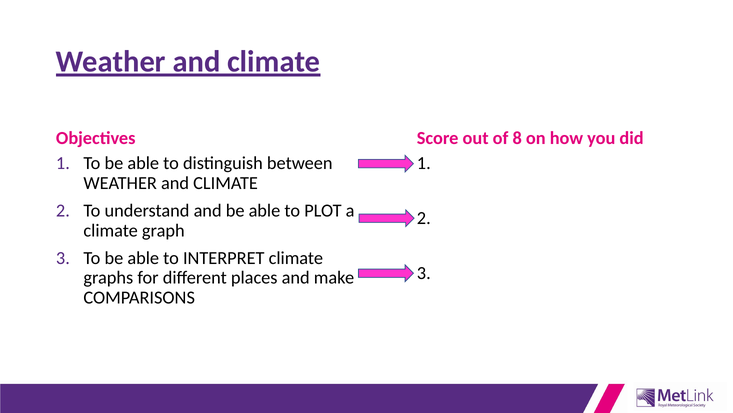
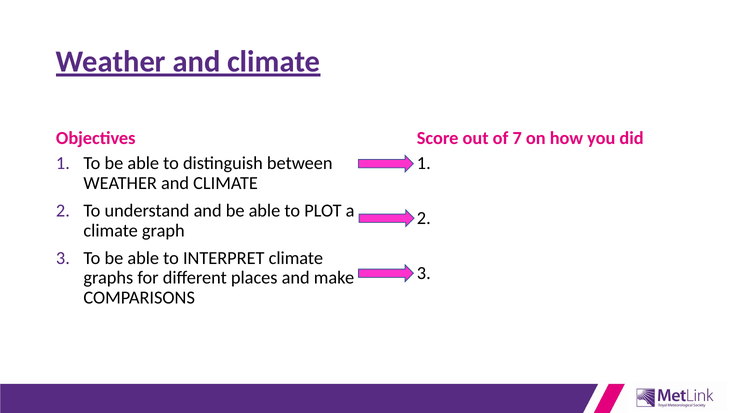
8: 8 -> 7
